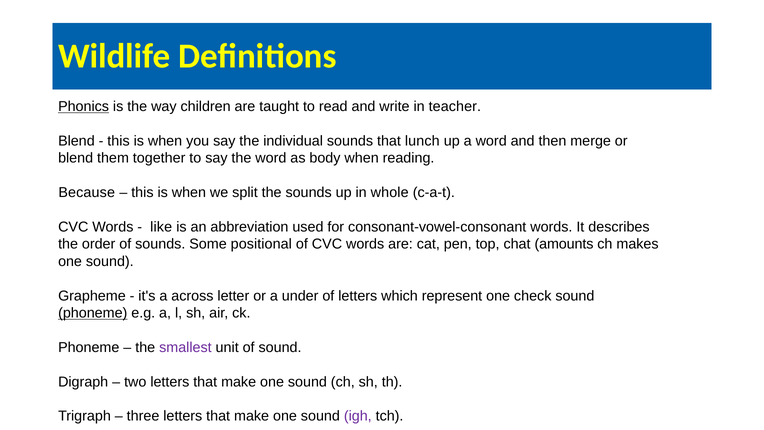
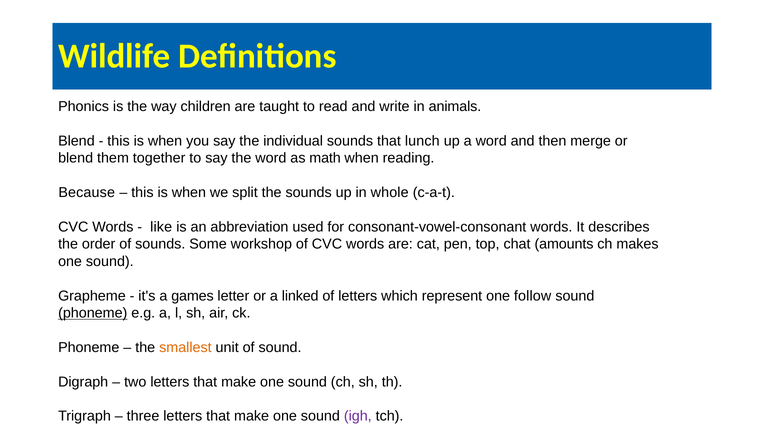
Phonics underline: present -> none
teacher: teacher -> animals
body: body -> math
positional: positional -> workshop
across: across -> games
under: under -> linked
check: check -> follow
smallest colour: purple -> orange
